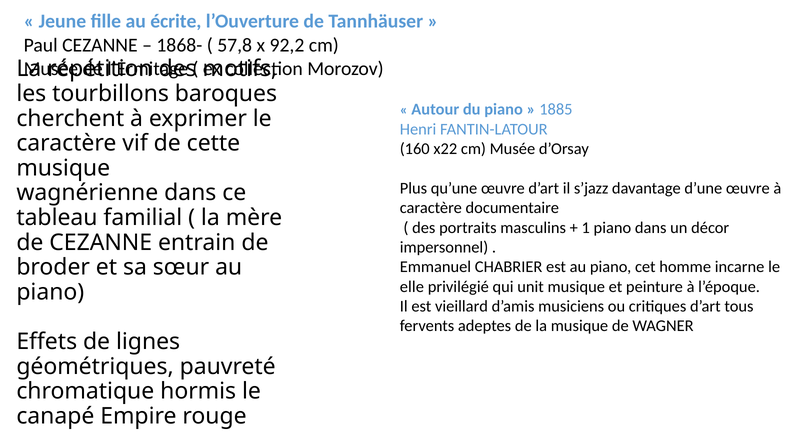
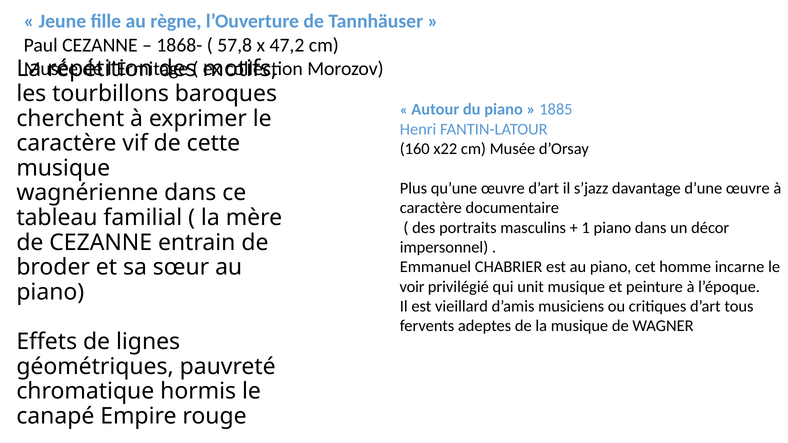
écrite: écrite -> règne
92,2: 92,2 -> 47,2
elle: elle -> voir
